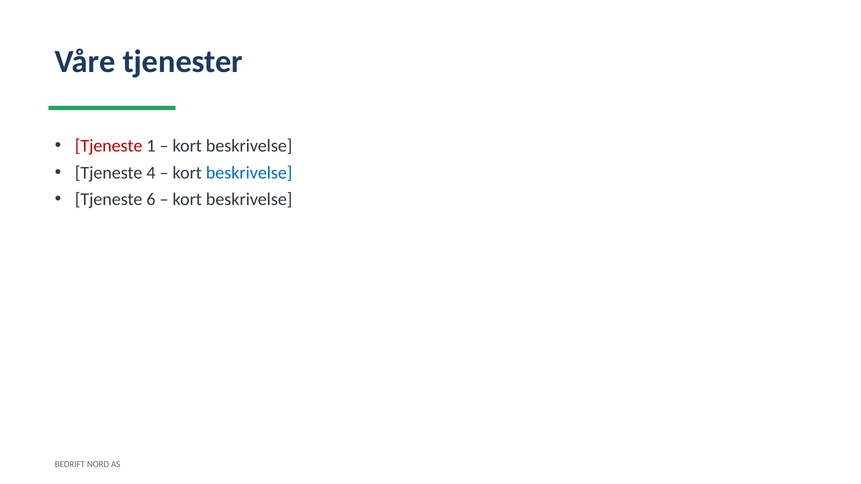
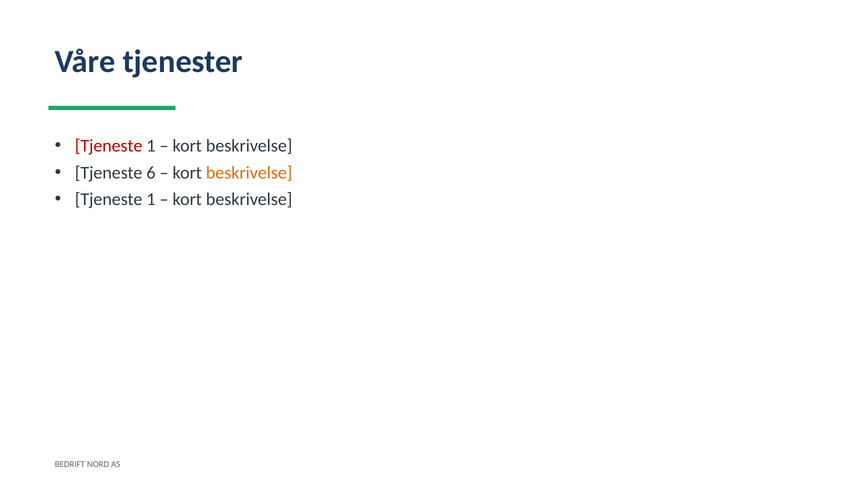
4: 4 -> 6
beskrivelse at (249, 173) colour: blue -> orange
6 at (151, 200): 6 -> 1
